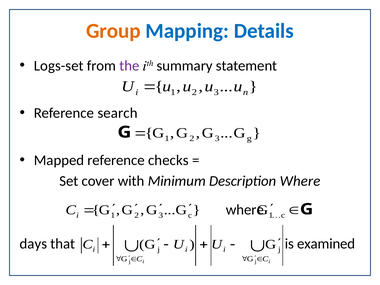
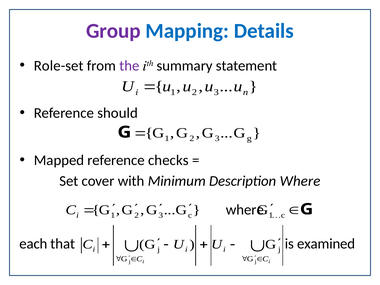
Group colour: orange -> purple
Logs-set: Logs-set -> Role-set
search: search -> should
days: days -> each
